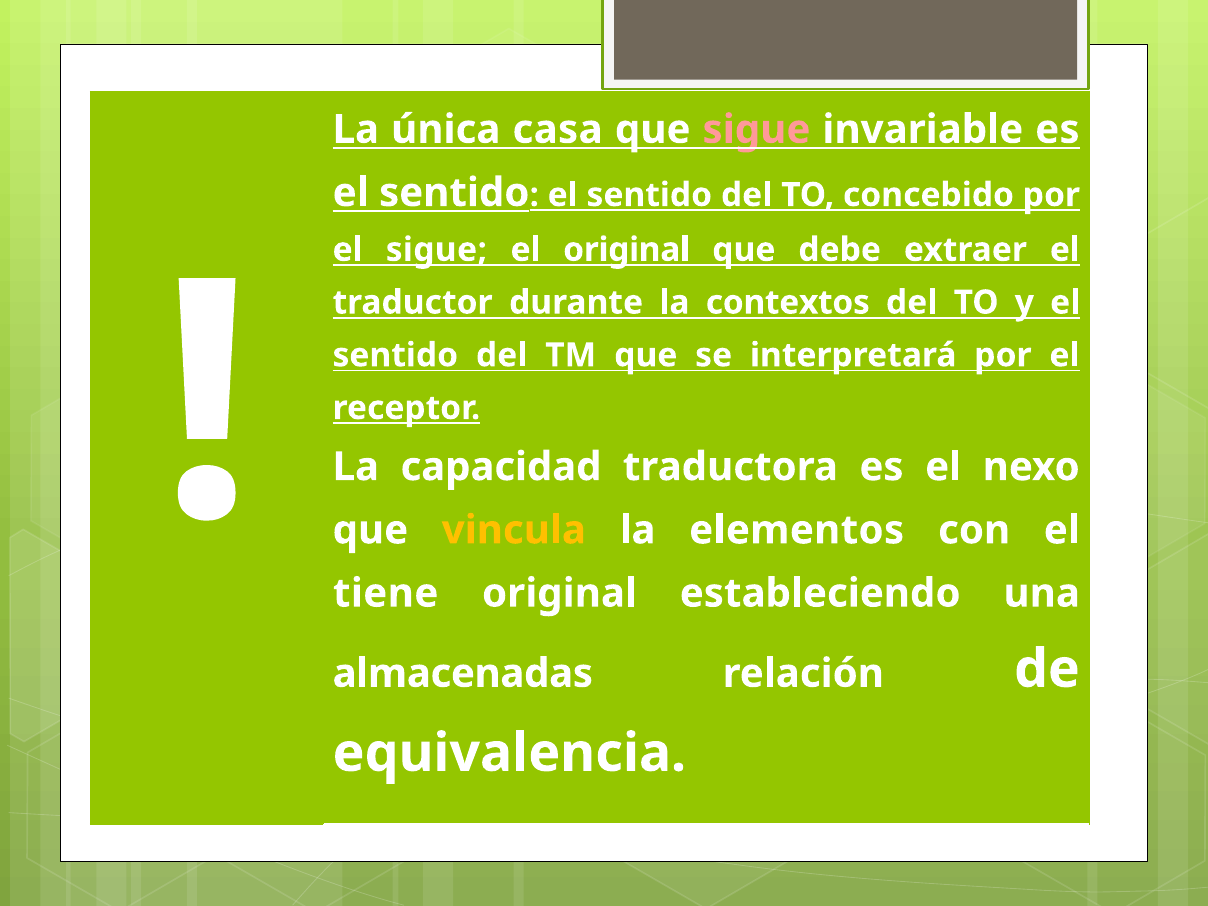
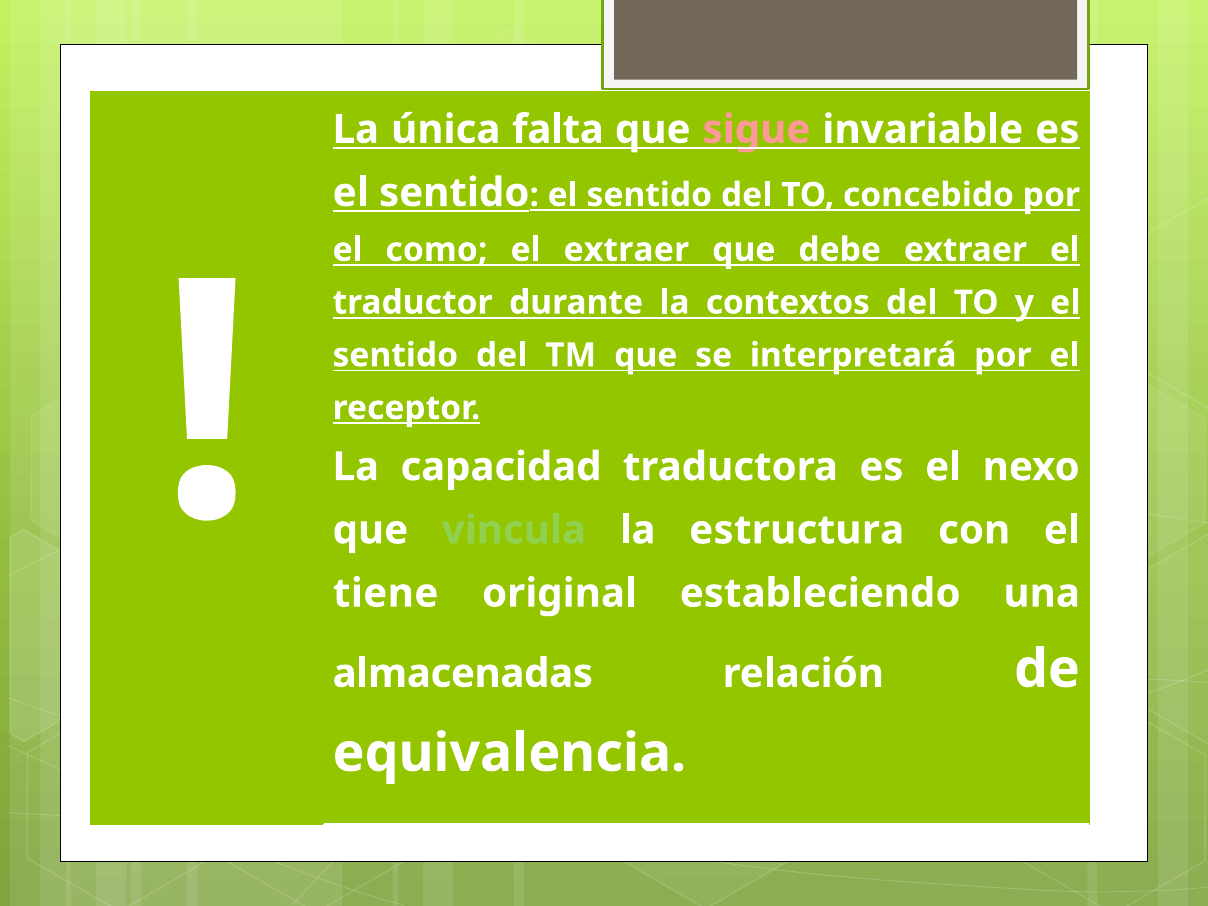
casa: casa -> falta
el sigue: sigue -> como
el original: original -> extraer
vincula colour: yellow -> light green
elementos: elementos -> estructura
